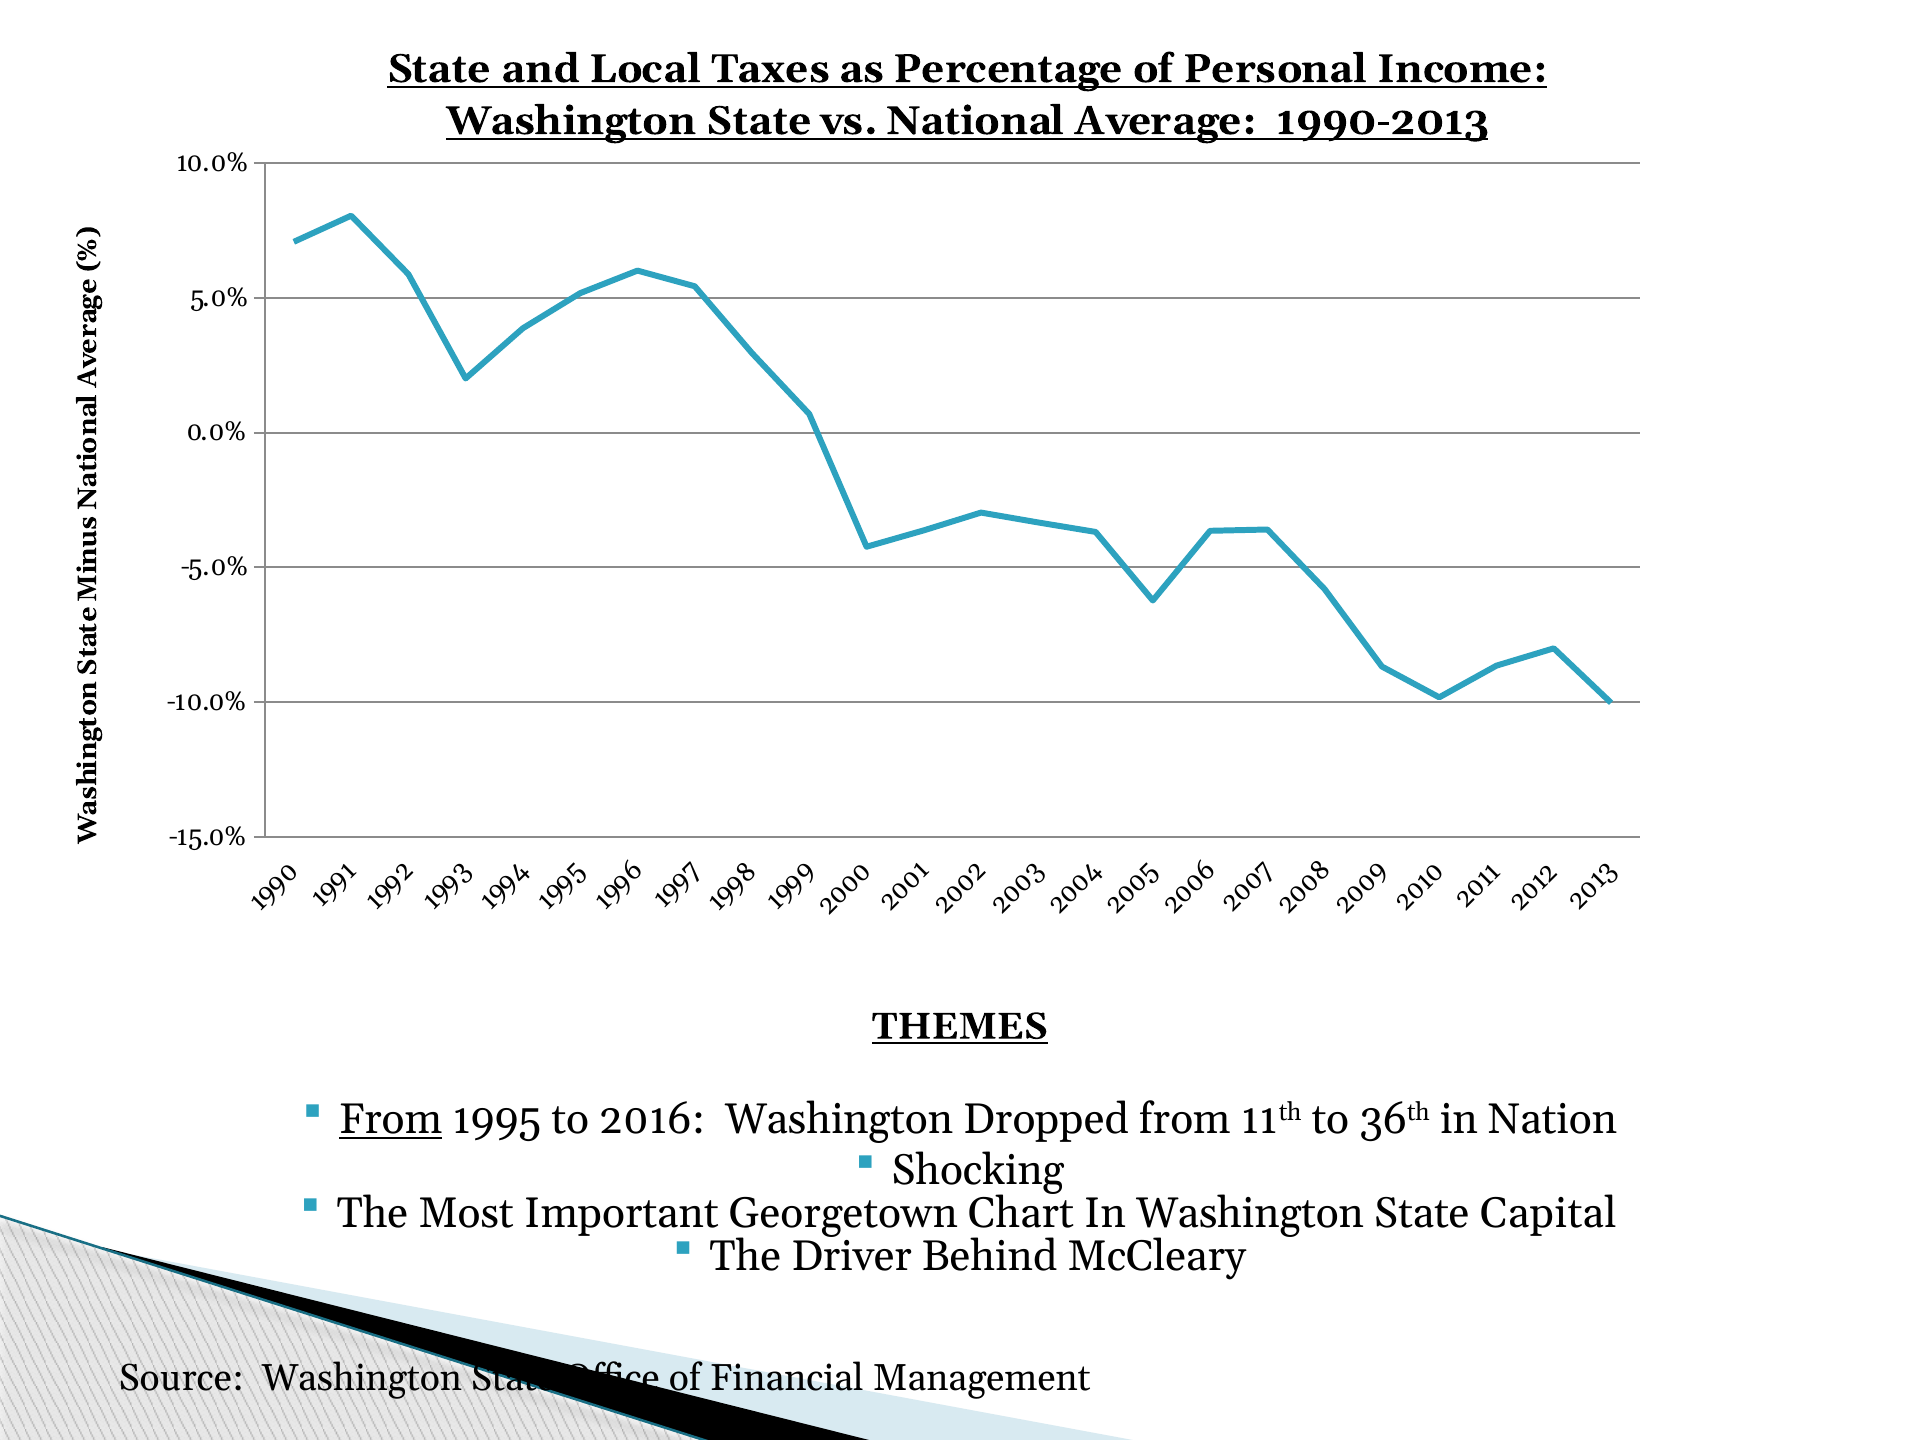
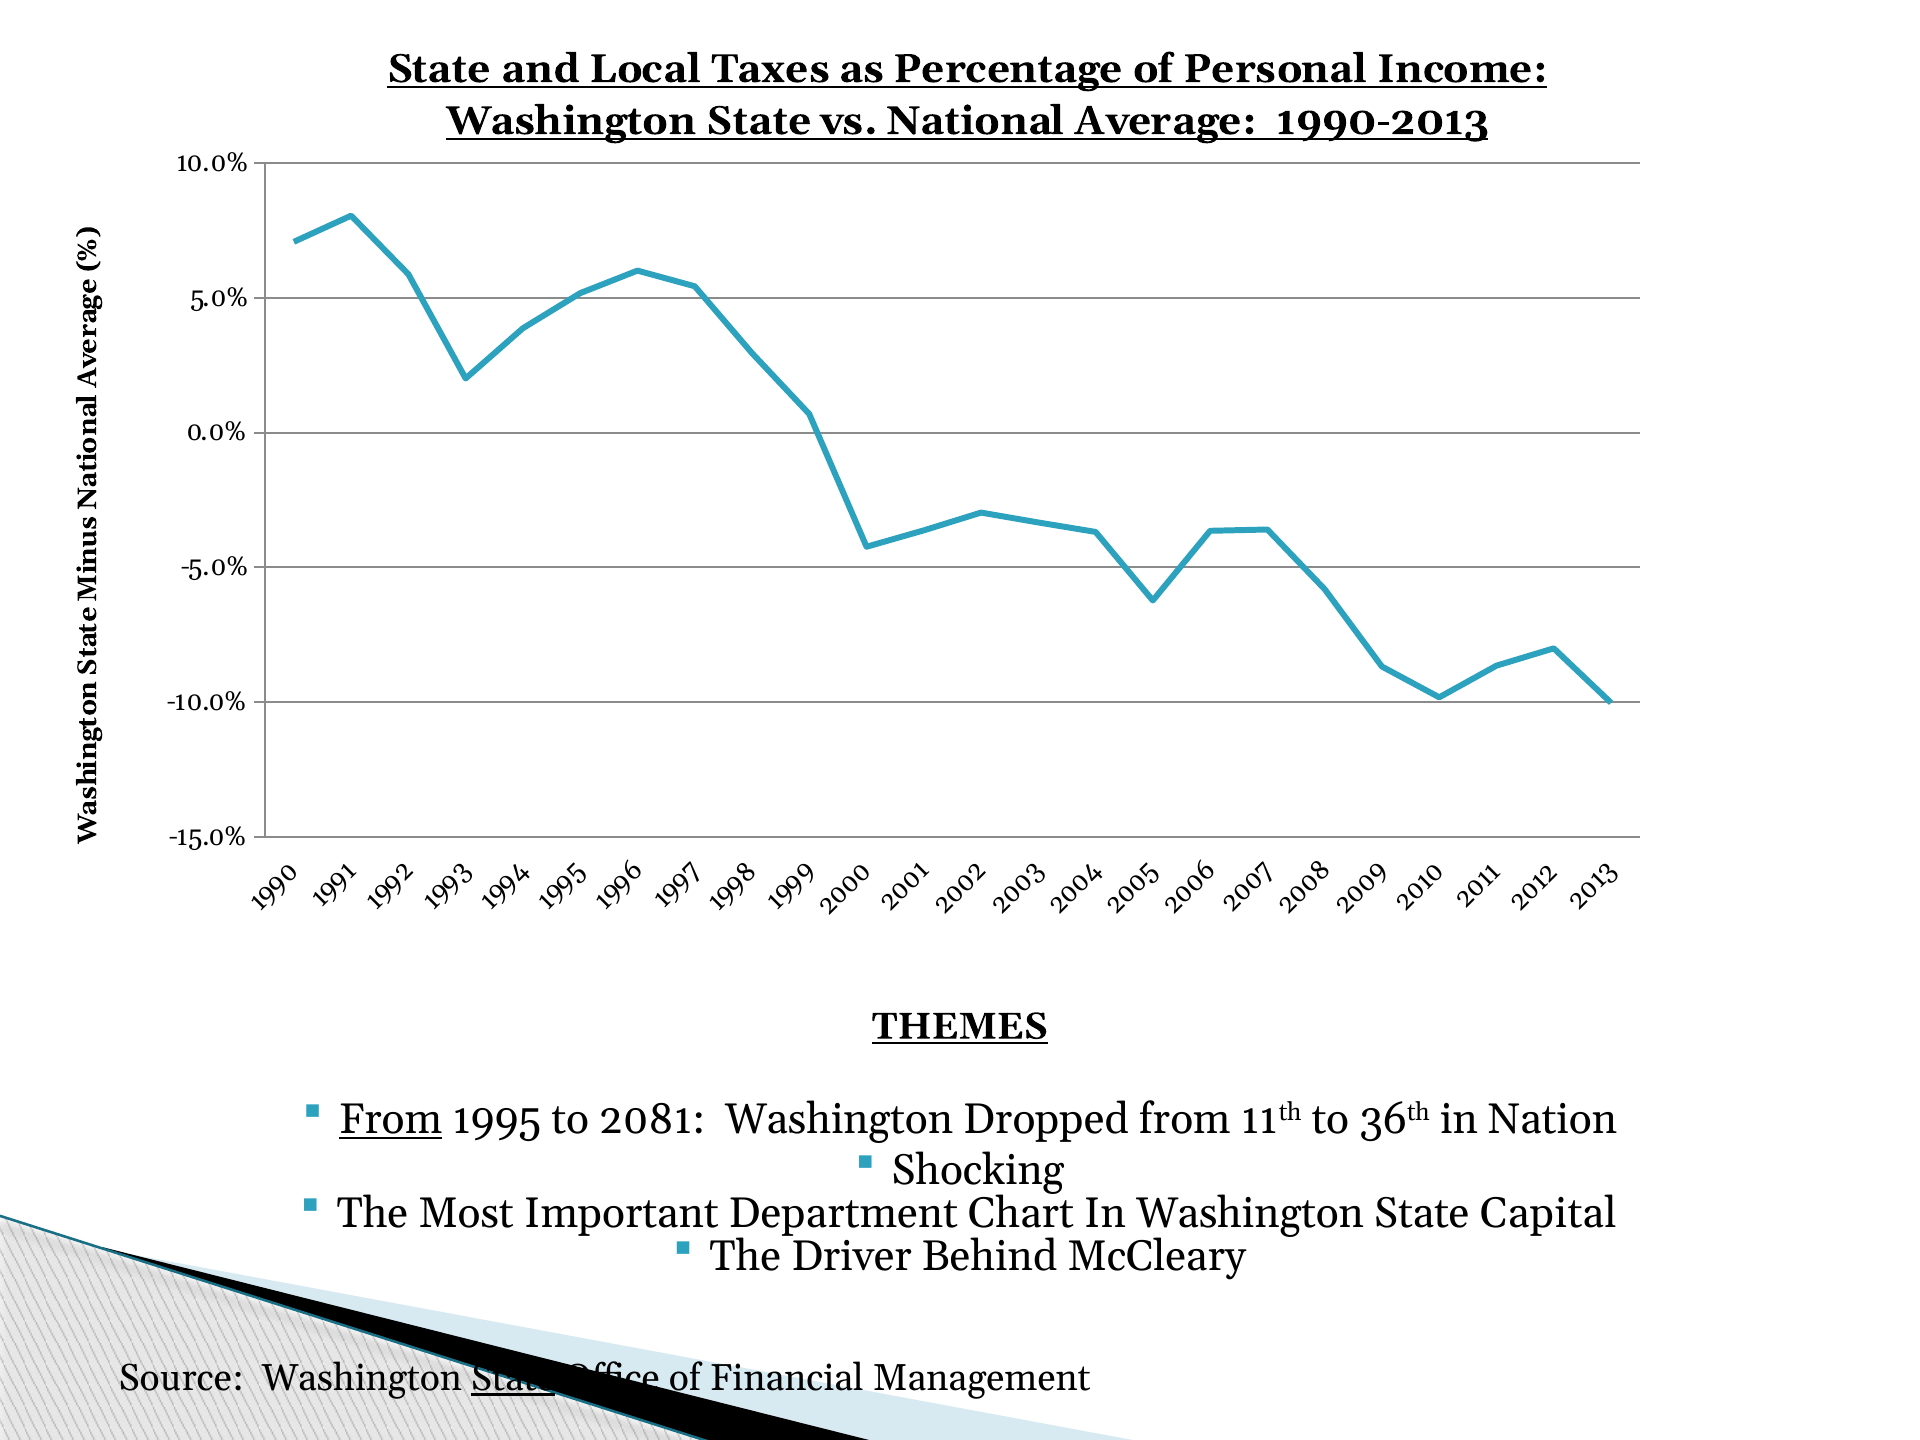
2016: 2016 -> 2081
Georgetown: Georgetown -> Department
State at (513, 1378) underline: none -> present
